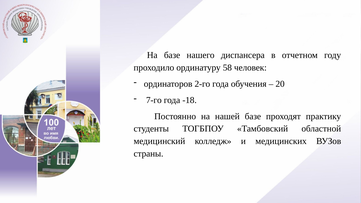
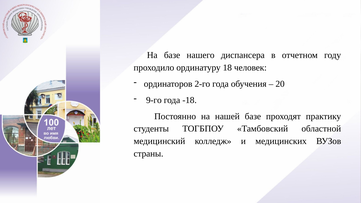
58: 58 -> 18
7-го: 7-го -> 9-го
